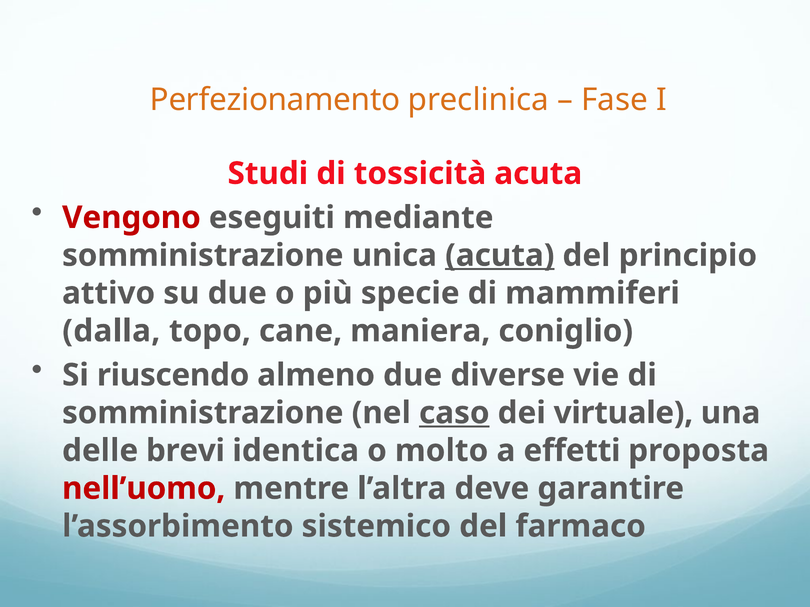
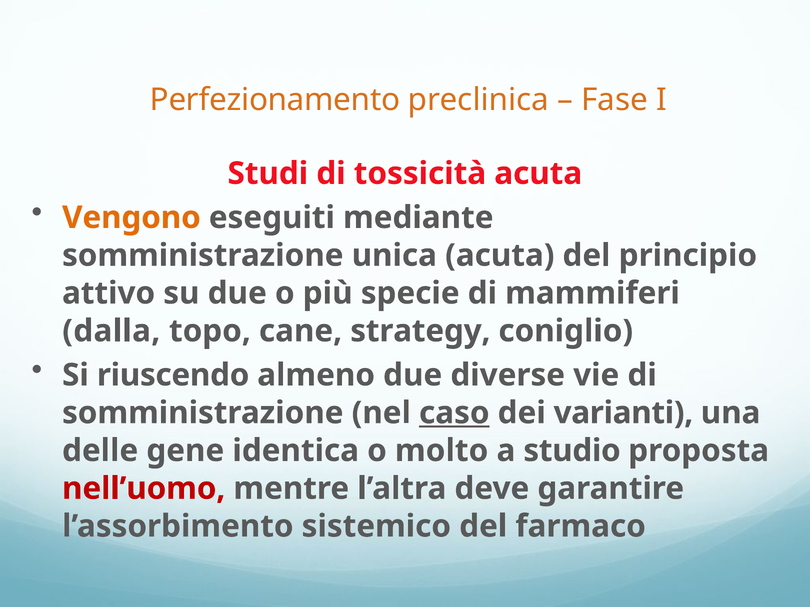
Vengono colour: red -> orange
acuta at (500, 256) underline: present -> none
maniera: maniera -> strategy
virtuale: virtuale -> varianti
brevi: brevi -> gene
effetti: effetti -> studio
